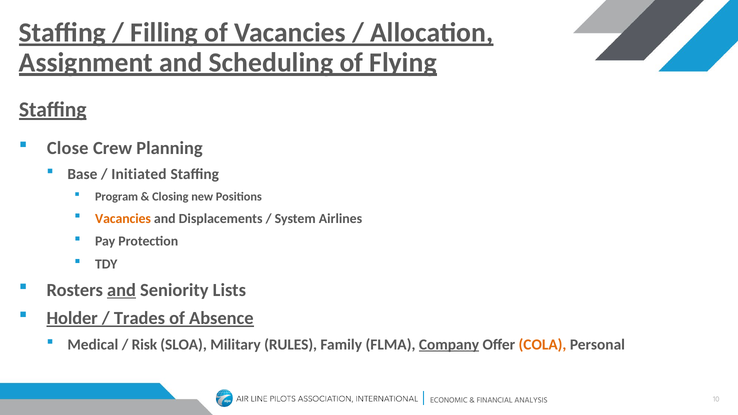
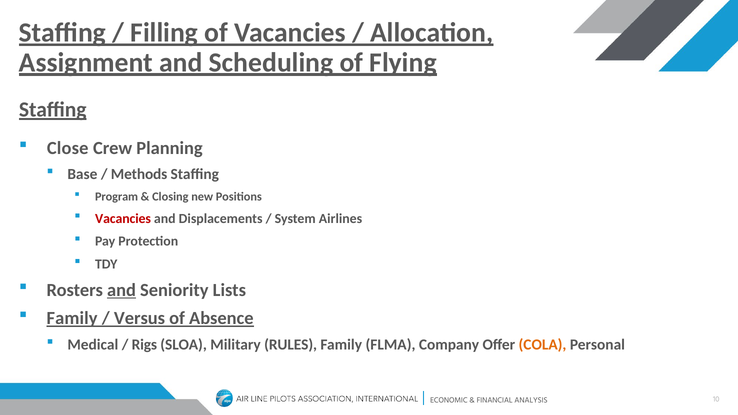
Initiated: Initiated -> Methods
Vacancies at (123, 219) colour: orange -> red
Holder at (72, 318): Holder -> Family
Trades: Trades -> Versus
Risk: Risk -> Rigs
Company underline: present -> none
